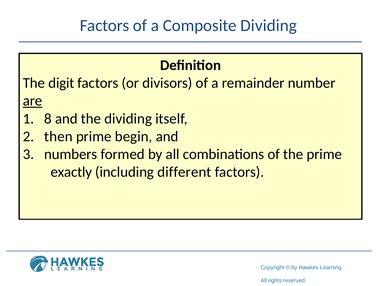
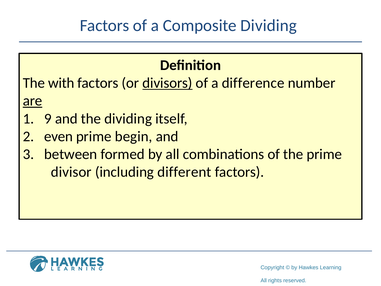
digit: digit -> with
divisors underline: none -> present
remainder: remainder -> difference
8: 8 -> 9
then: then -> even
numbers: numbers -> between
exactly: exactly -> divisor
